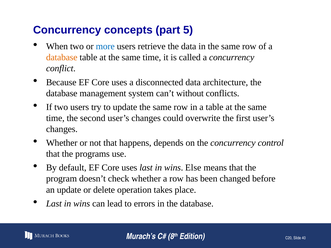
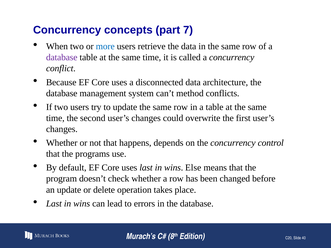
5: 5 -> 7
database at (62, 57) colour: orange -> purple
without: without -> method
